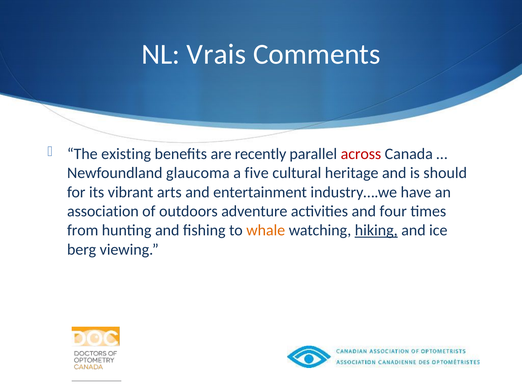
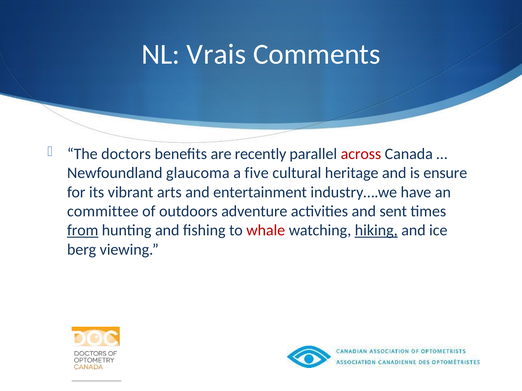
existing: existing -> doctors
should: should -> ensure
association: association -> committee
four: four -> sent
from underline: none -> present
whale colour: orange -> red
